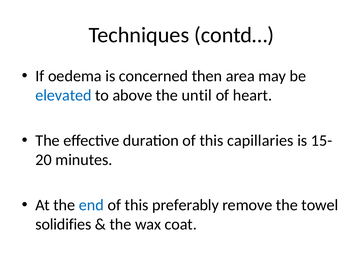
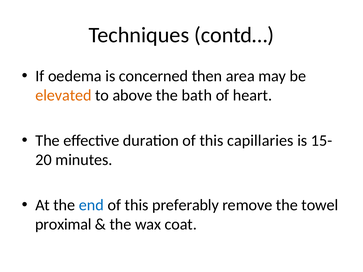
elevated colour: blue -> orange
until: until -> bath
solidifies: solidifies -> proximal
